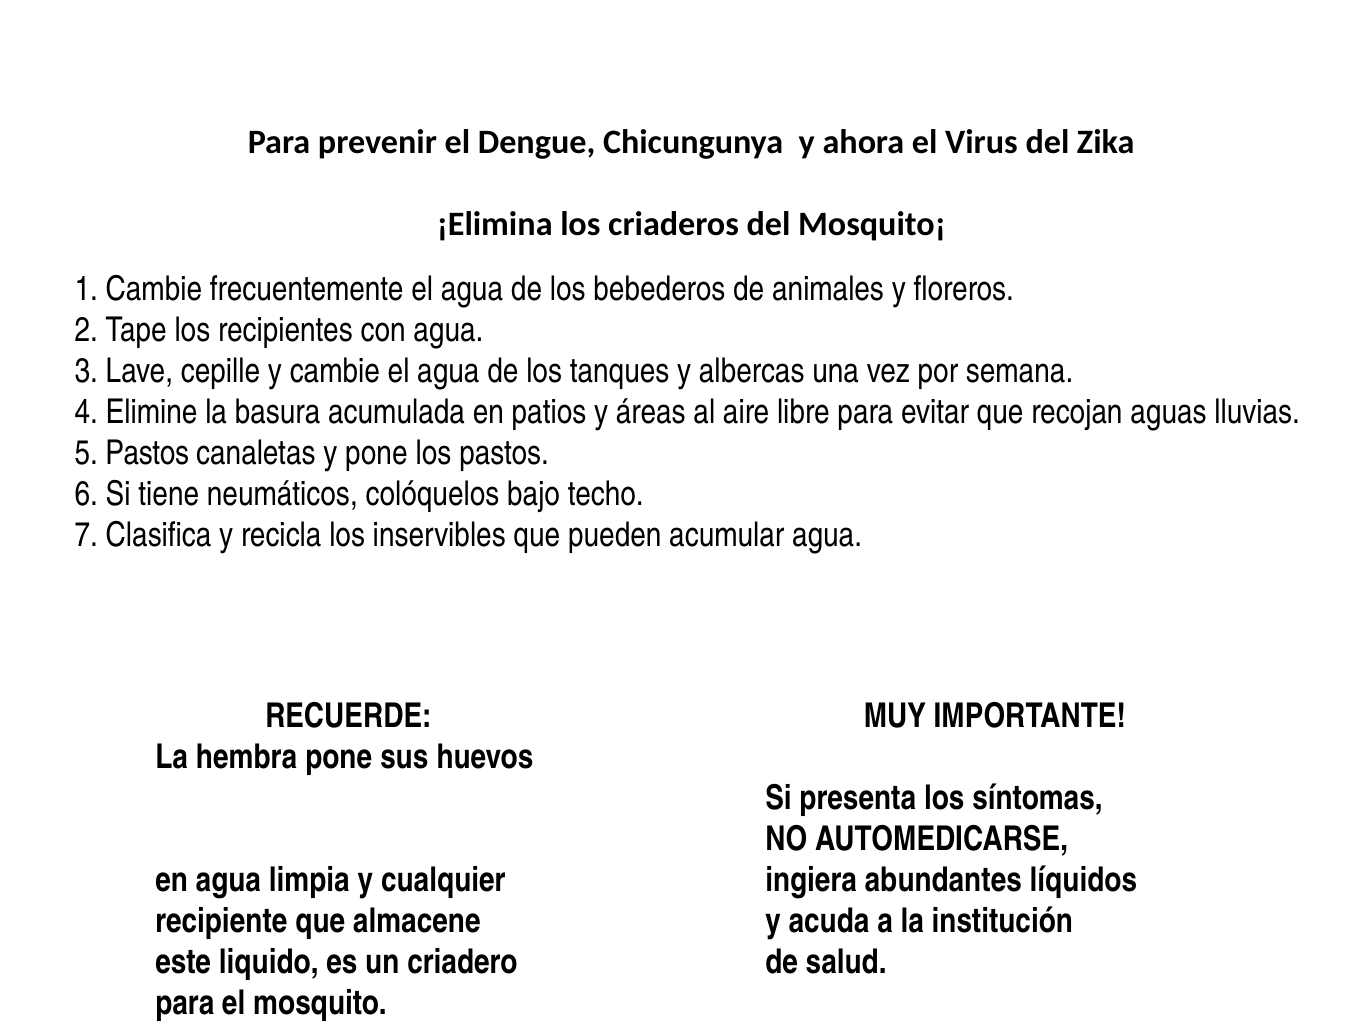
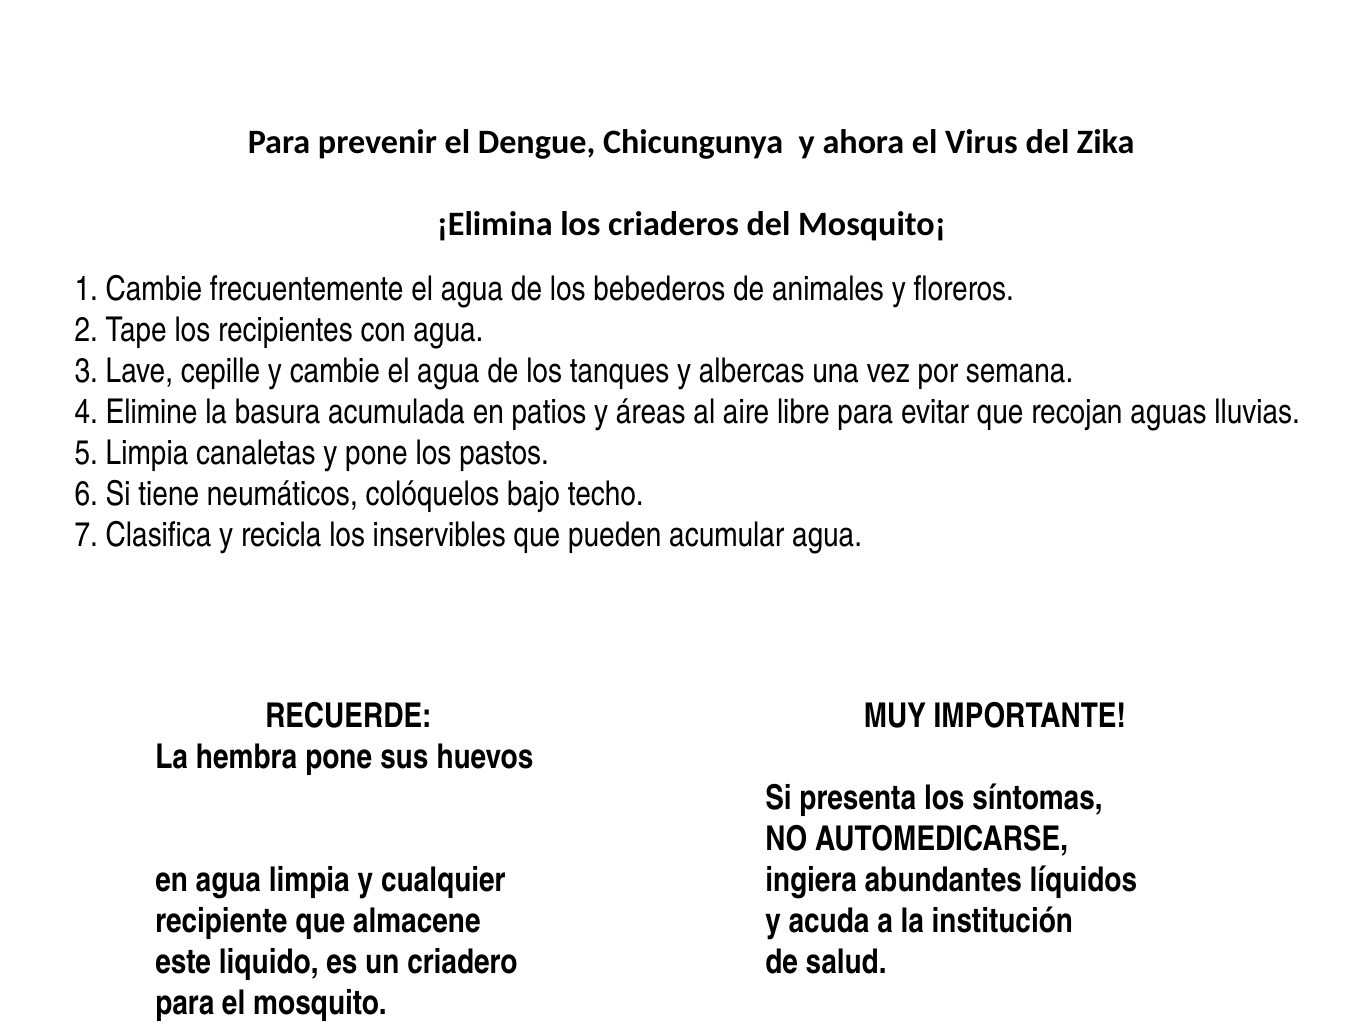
5 Pastos: Pastos -> Limpia
